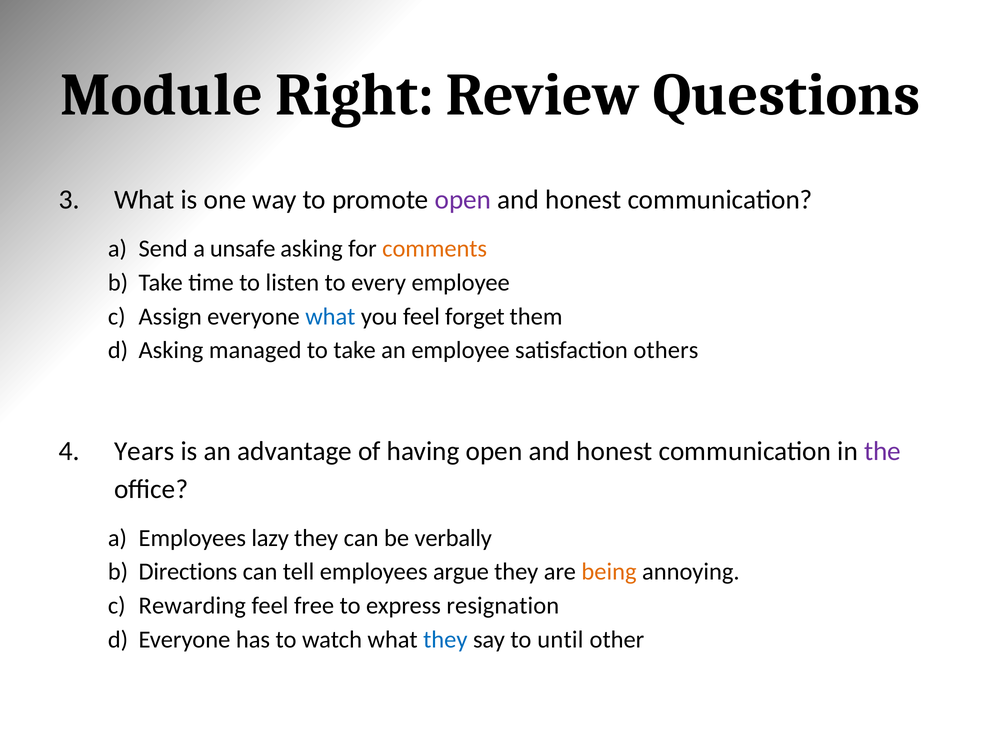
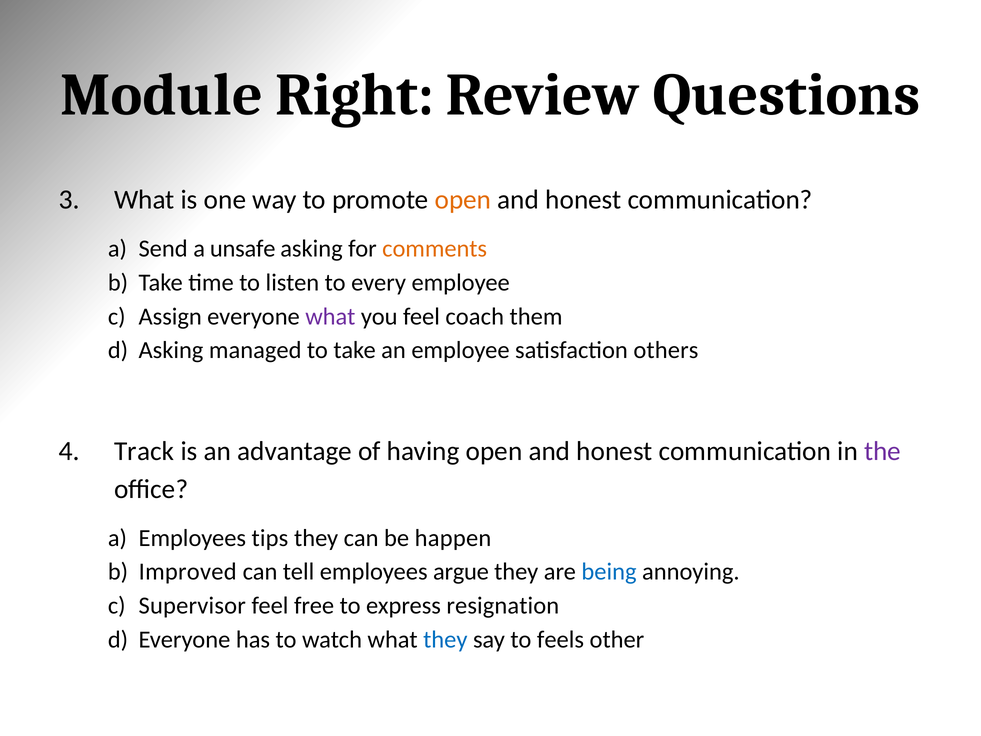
open at (463, 200) colour: purple -> orange
what at (330, 316) colour: blue -> purple
forget: forget -> coach
Years: Years -> Track
lazy: lazy -> tips
verbally: verbally -> happen
Directions: Directions -> Improved
being colour: orange -> blue
Rewarding: Rewarding -> Supervisor
until: until -> feels
